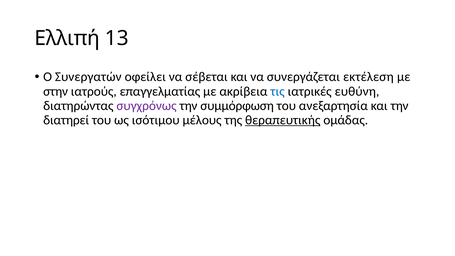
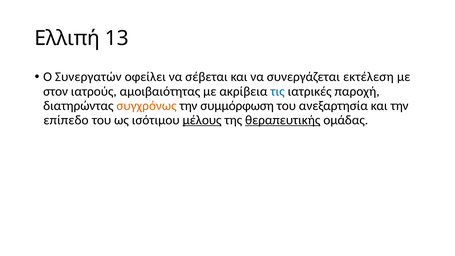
στην: στην -> στον
επαγγελματίας: επαγγελματίας -> αμοιβαιότητας
ευθύνη: ευθύνη -> παροχή
συγχρόνως colour: purple -> orange
διατηρεί: διατηρεί -> επίπεδο
μέλους underline: none -> present
